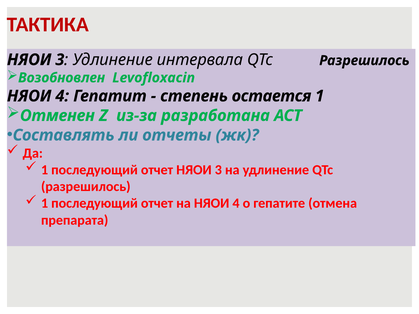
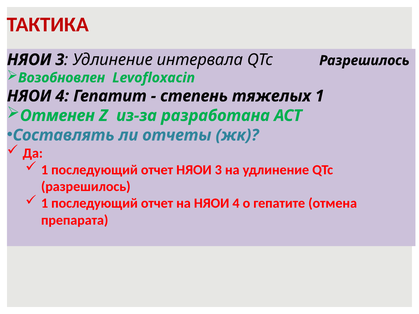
остается: остается -> тяжелых
